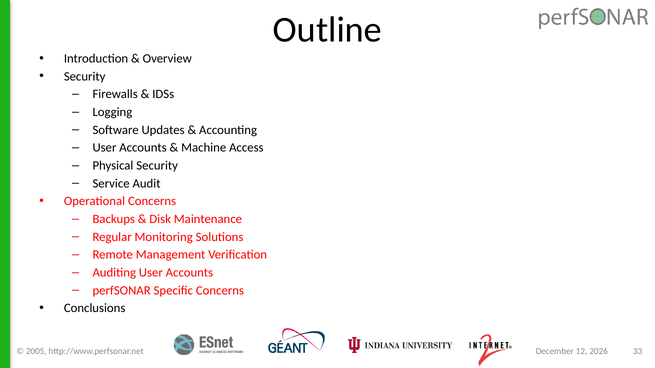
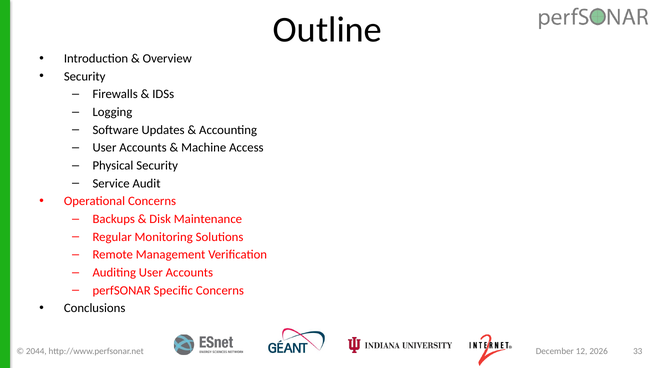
2005: 2005 -> 2044
